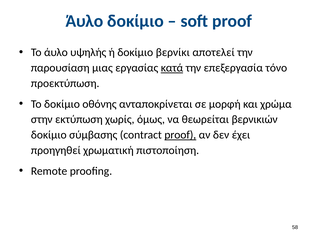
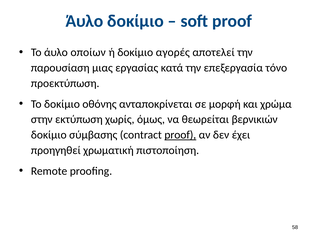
υψηλής: υψηλής -> οποίων
βερνίκι: βερνίκι -> αγορές
κατά underline: present -> none
